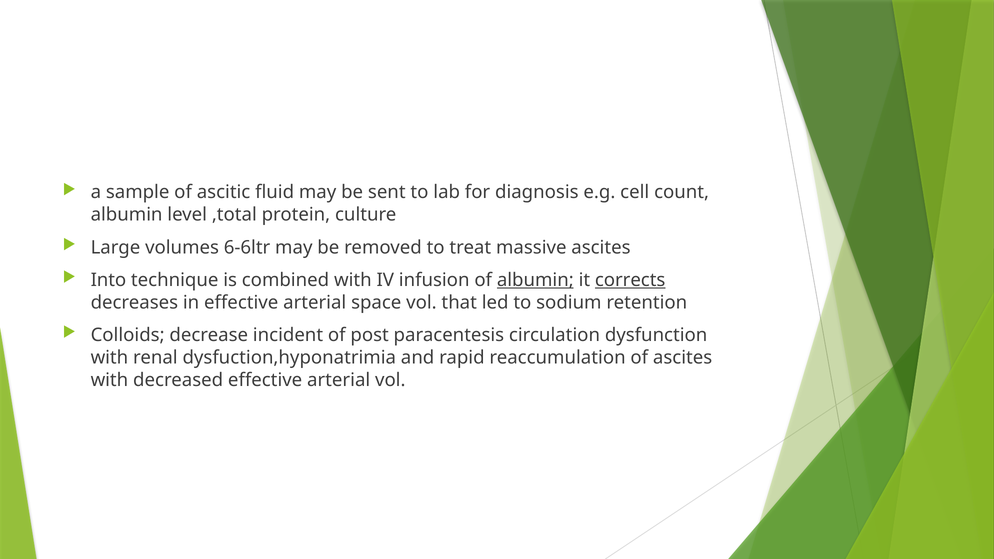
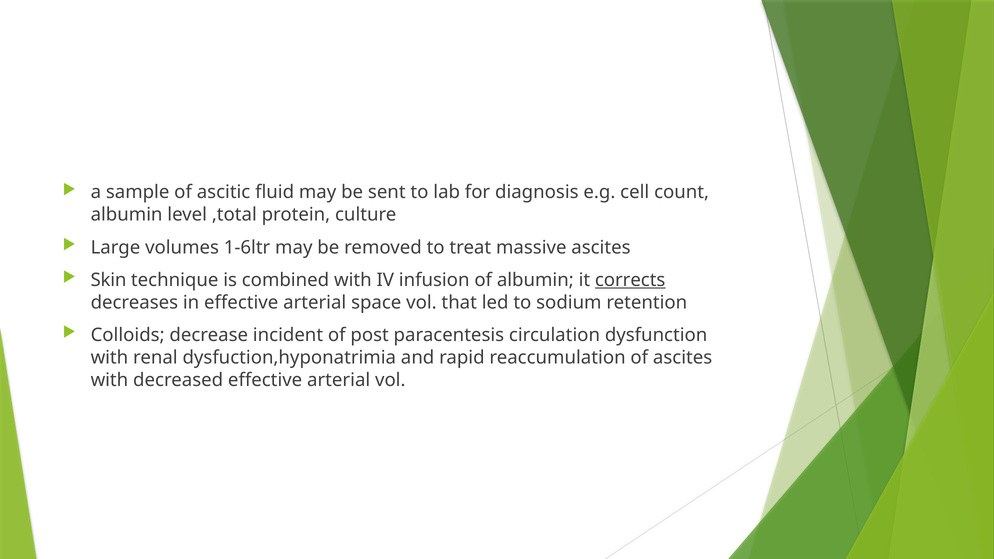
6-6ltr: 6-6ltr -> 1-6ltr
Into: Into -> Skin
albumin at (535, 280) underline: present -> none
